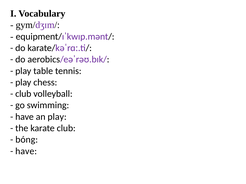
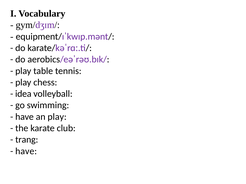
club at (23, 94): club -> idea
bóng: bóng -> trang
